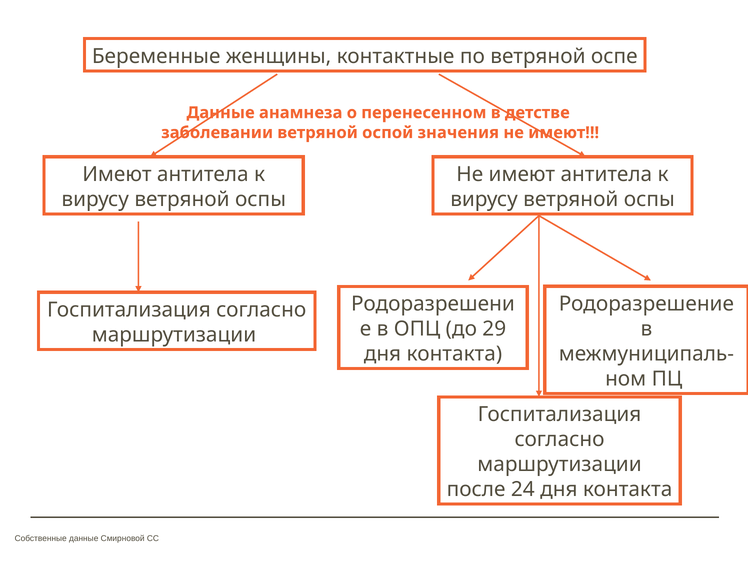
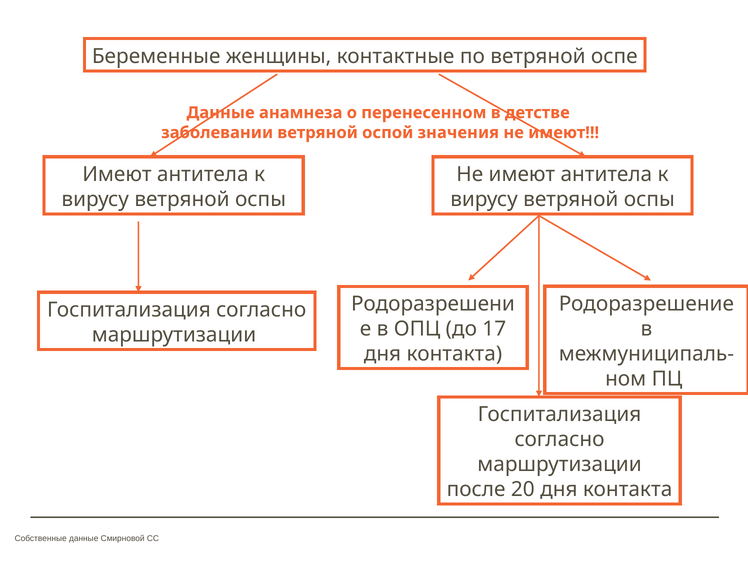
29: 29 -> 17
24: 24 -> 20
